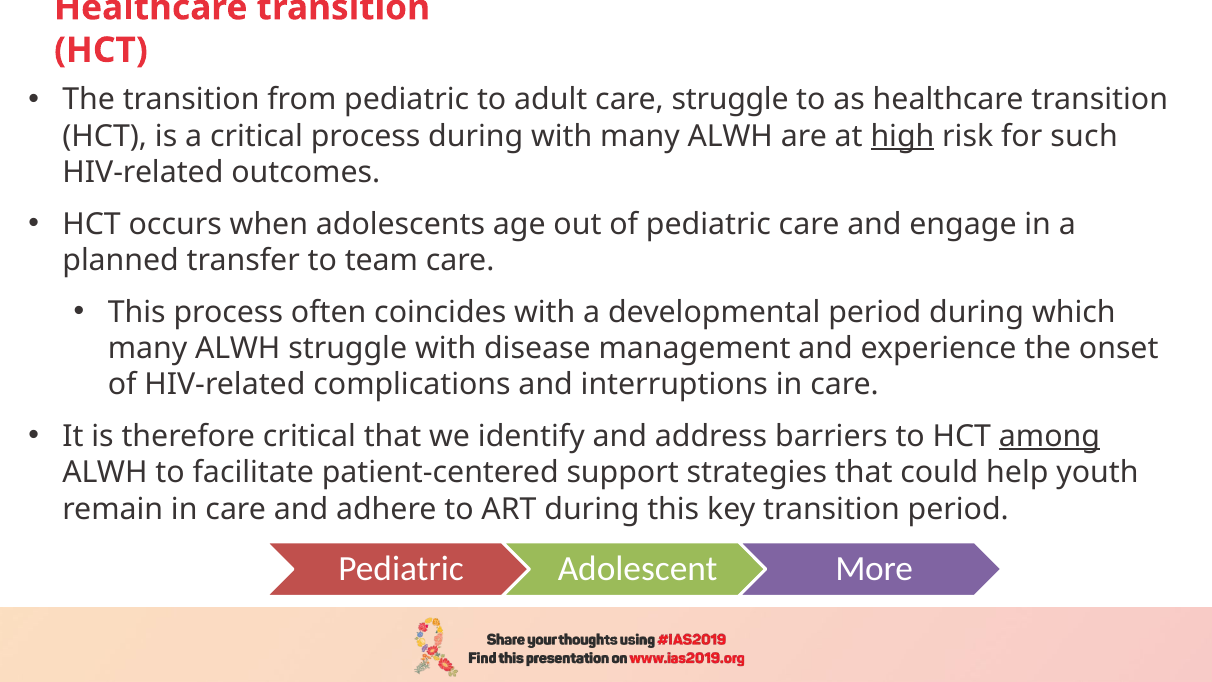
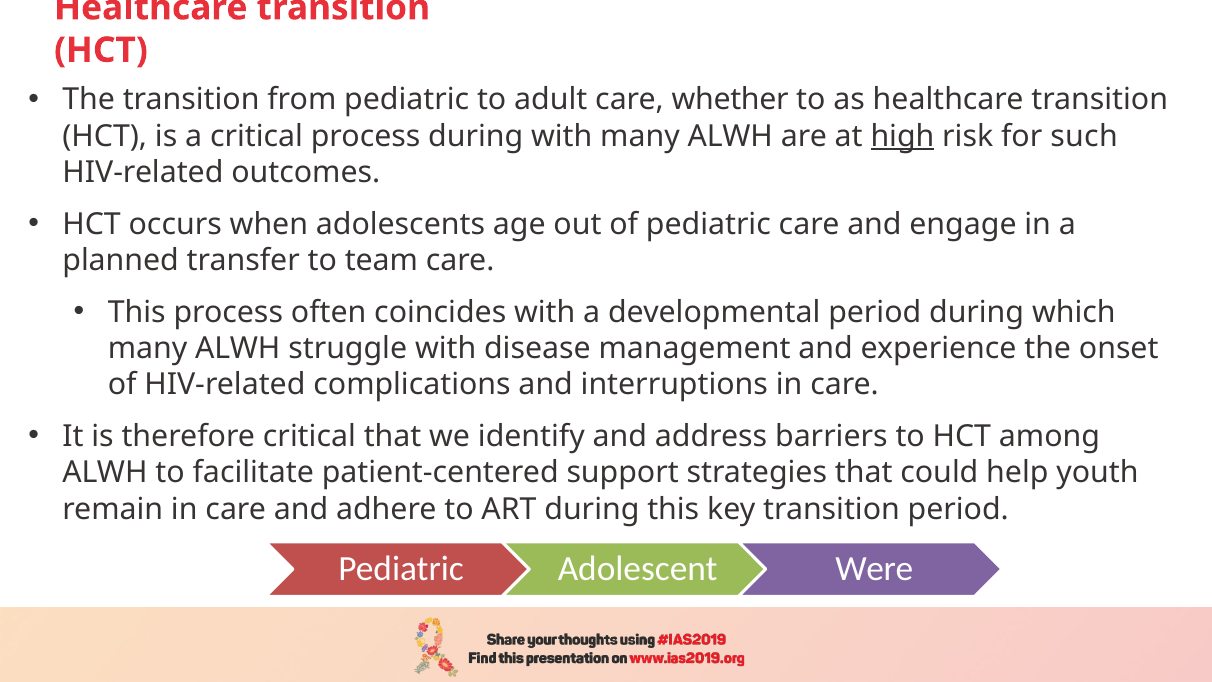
care struggle: struggle -> whether
among underline: present -> none
More: More -> Were
